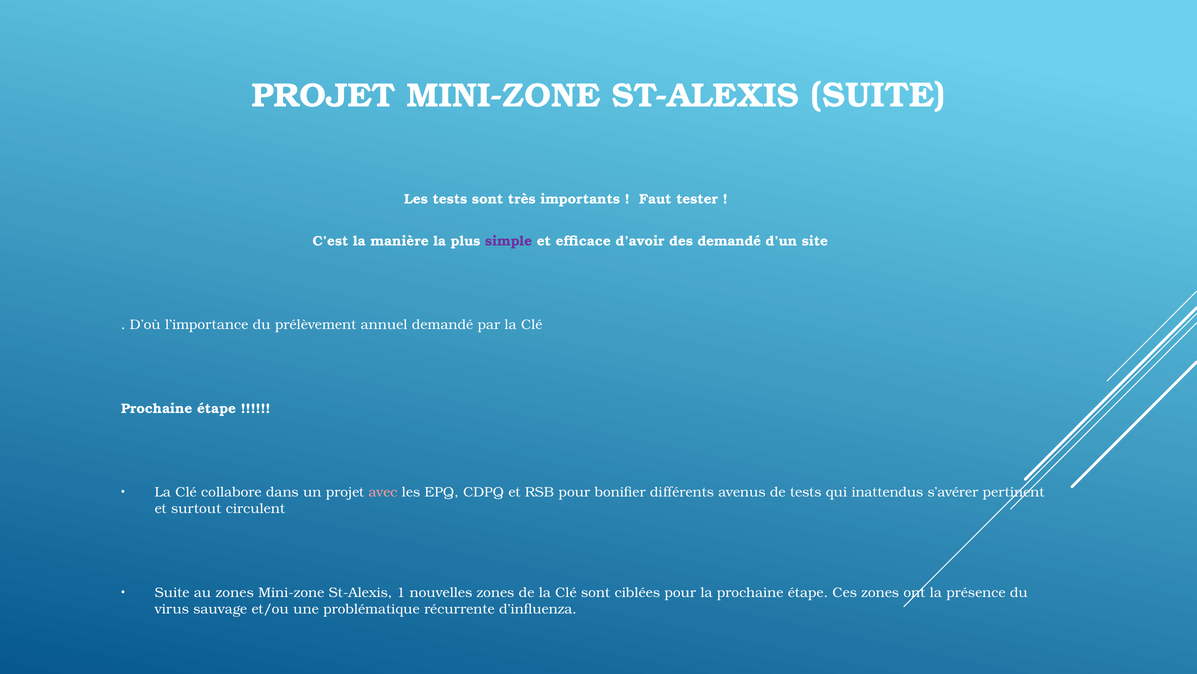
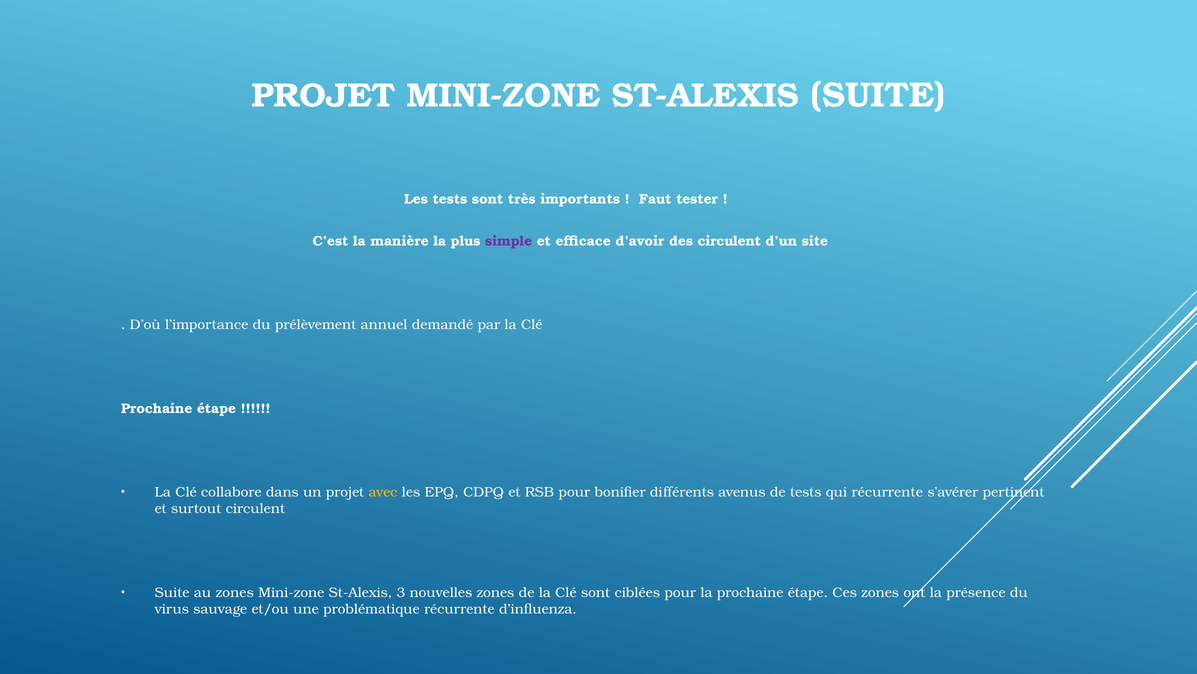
des demandé: demandé -> circulent
avec colour: pink -> yellow
qui inattendus: inattendus -> récurrente
1: 1 -> 3
